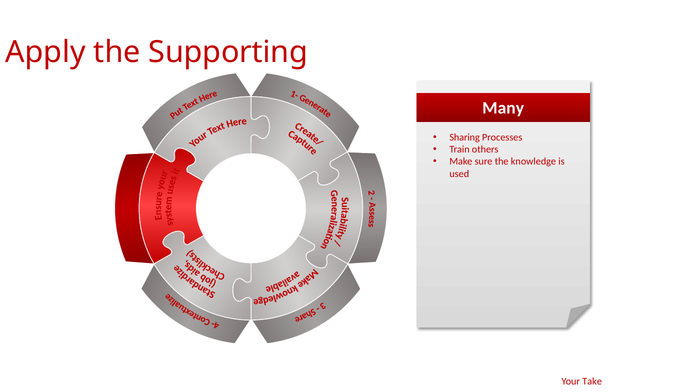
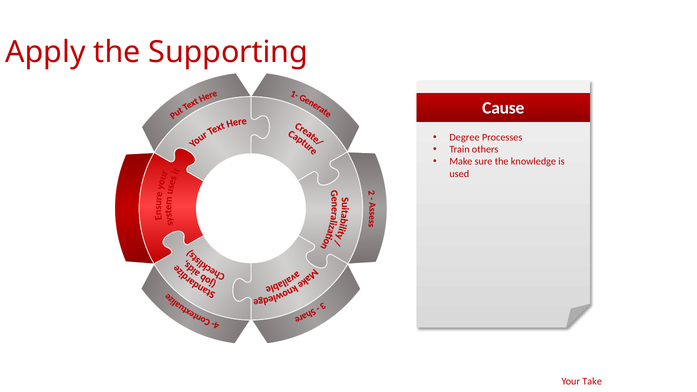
Many: Many -> Cause
Sharing: Sharing -> Degree
